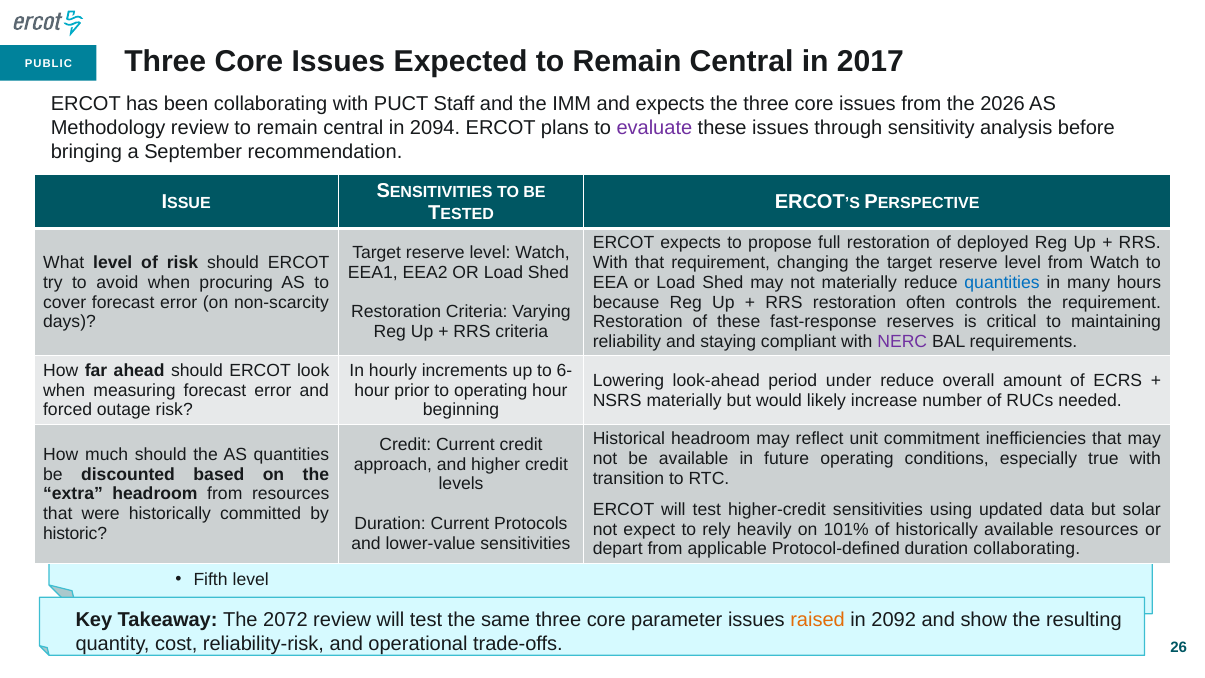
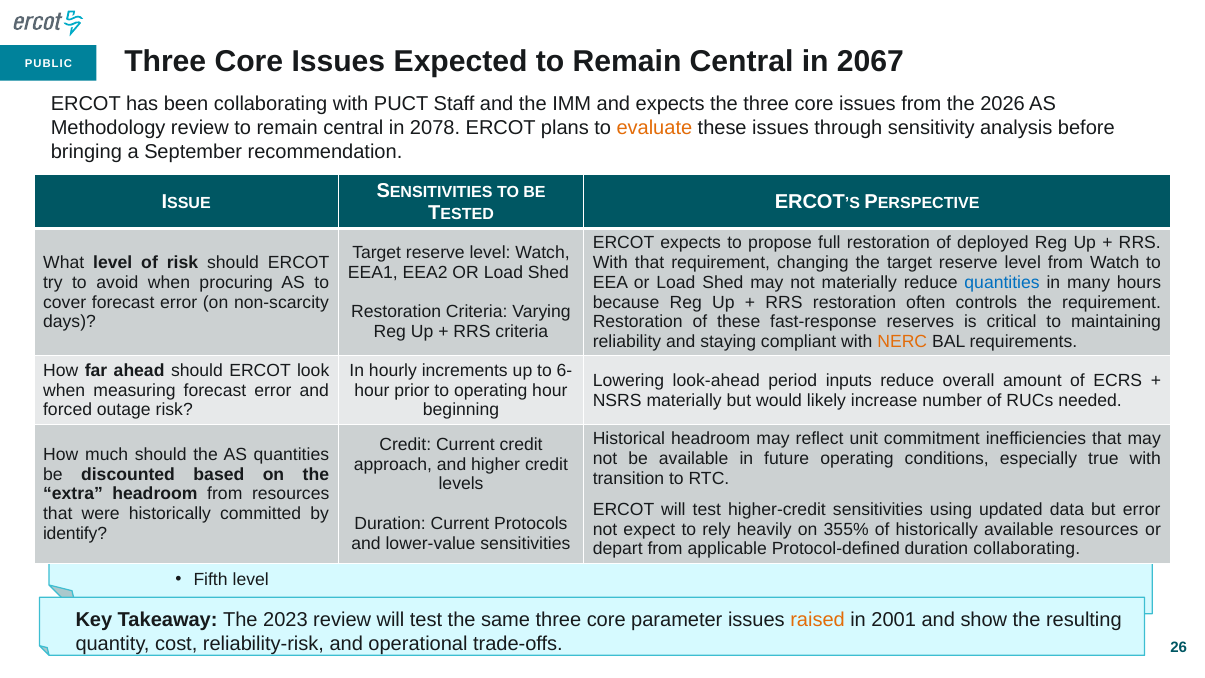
2017: 2017 -> 2067
2094: 2094 -> 2078
evaluate colour: purple -> orange
NERC colour: purple -> orange
under: under -> inputs
but solar: solar -> error
101%: 101% -> 355%
historic: historic -> identify
2072: 2072 -> 2023
2092: 2092 -> 2001
